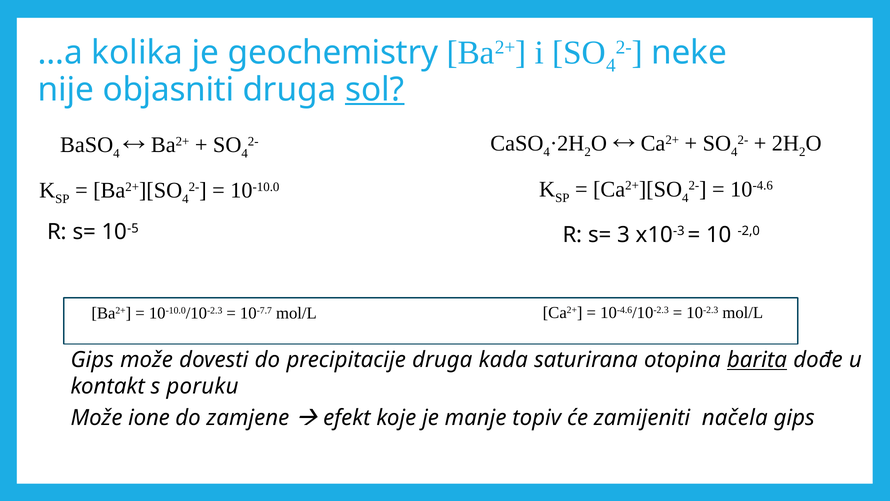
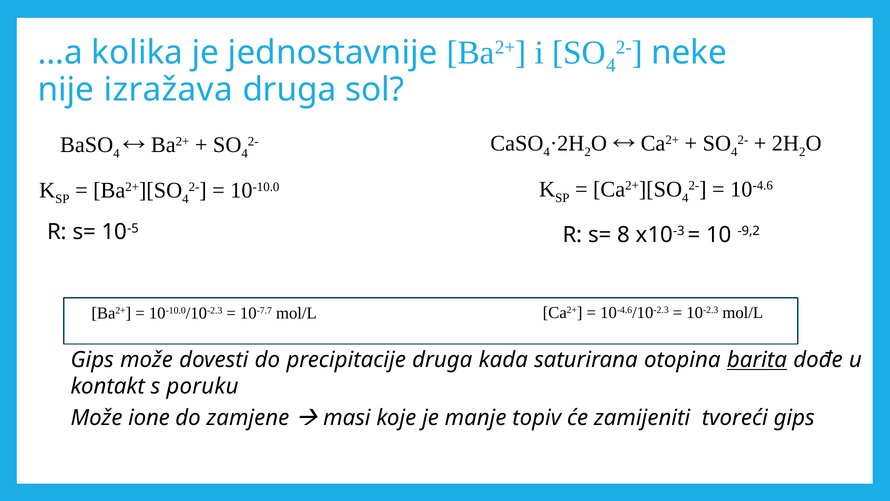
geochemistry: geochemistry -> jednostavnije
objasniti: objasniti -> izražava
sol underline: present -> none
3: 3 -> 8
-2,0: -2,0 -> -9,2
efekt: efekt -> masi
načela: načela -> tvoreći
